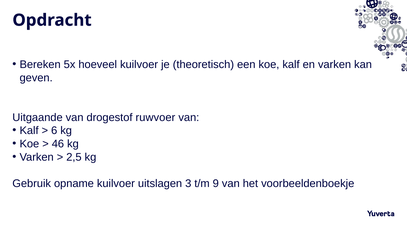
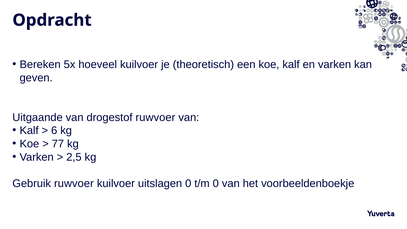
46: 46 -> 77
Gebruik opname: opname -> ruwvoer
uitslagen 3: 3 -> 0
t/m 9: 9 -> 0
